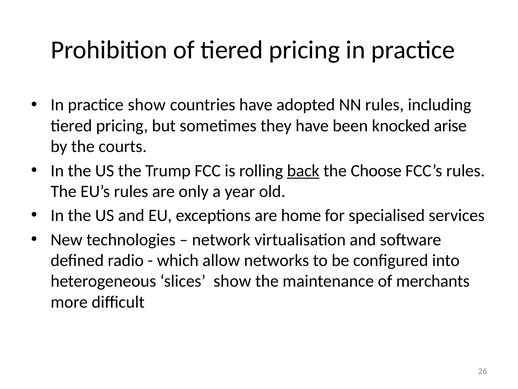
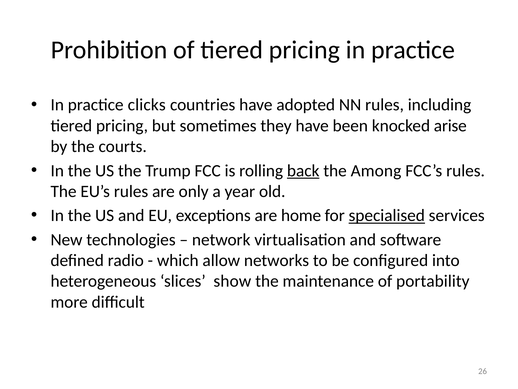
practice show: show -> clicks
Choose: Choose -> Among
specialised underline: none -> present
merchants: merchants -> portability
